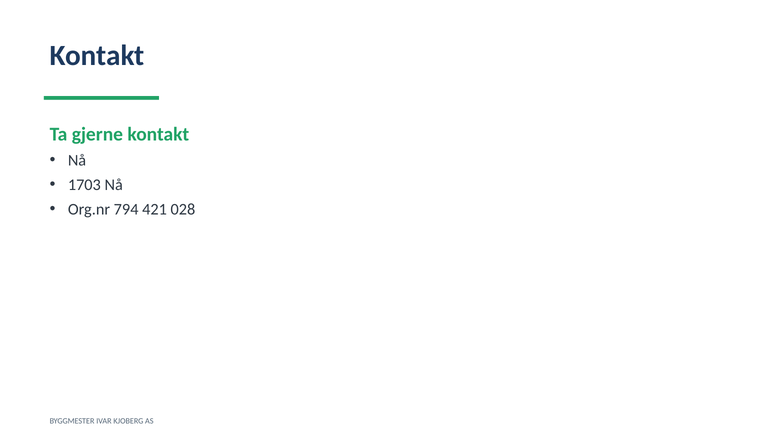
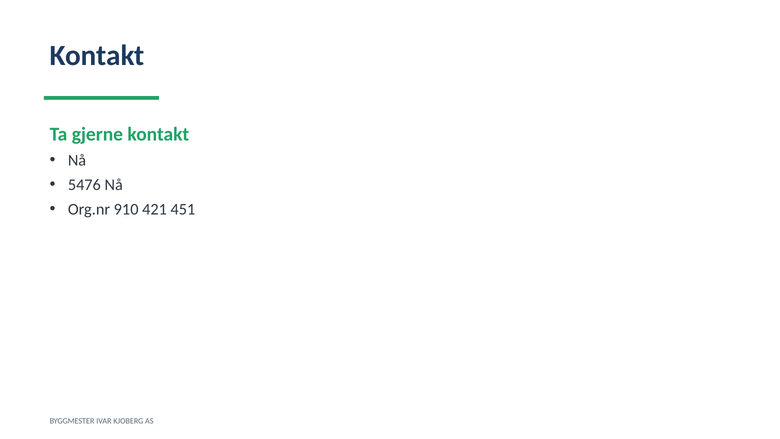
1703: 1703 -> 5476
794: 794 -> 910
028: 028 -> 451
